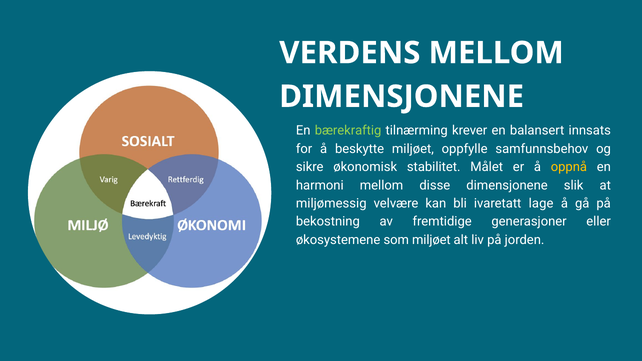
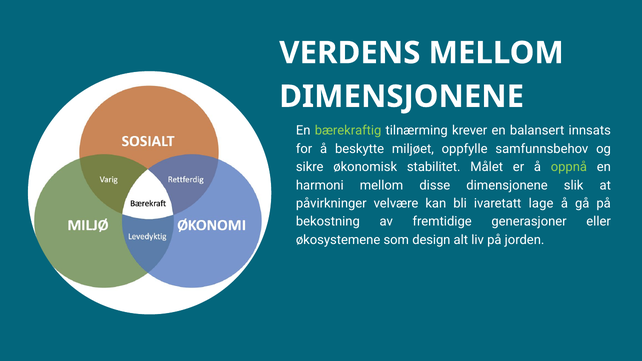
oppnå colour: yellow -> light green
miljømessig: miljømessig -> påvirkninger
som miljøet: miljøet -> design
